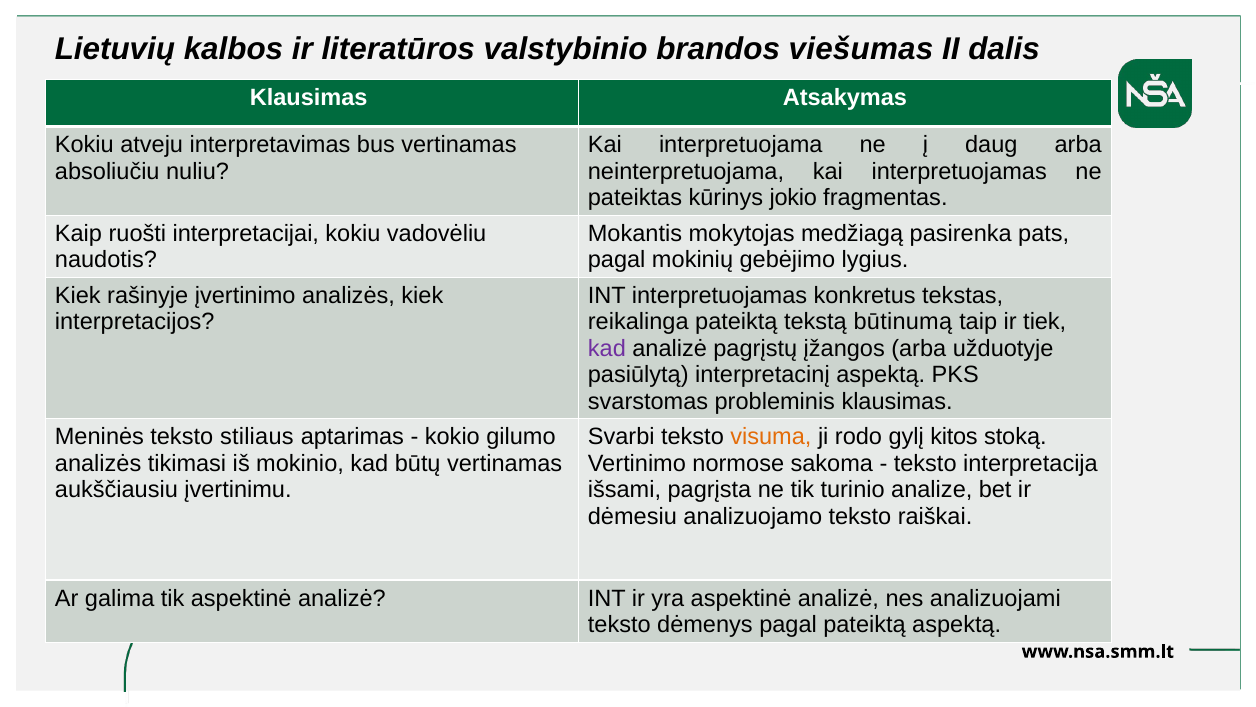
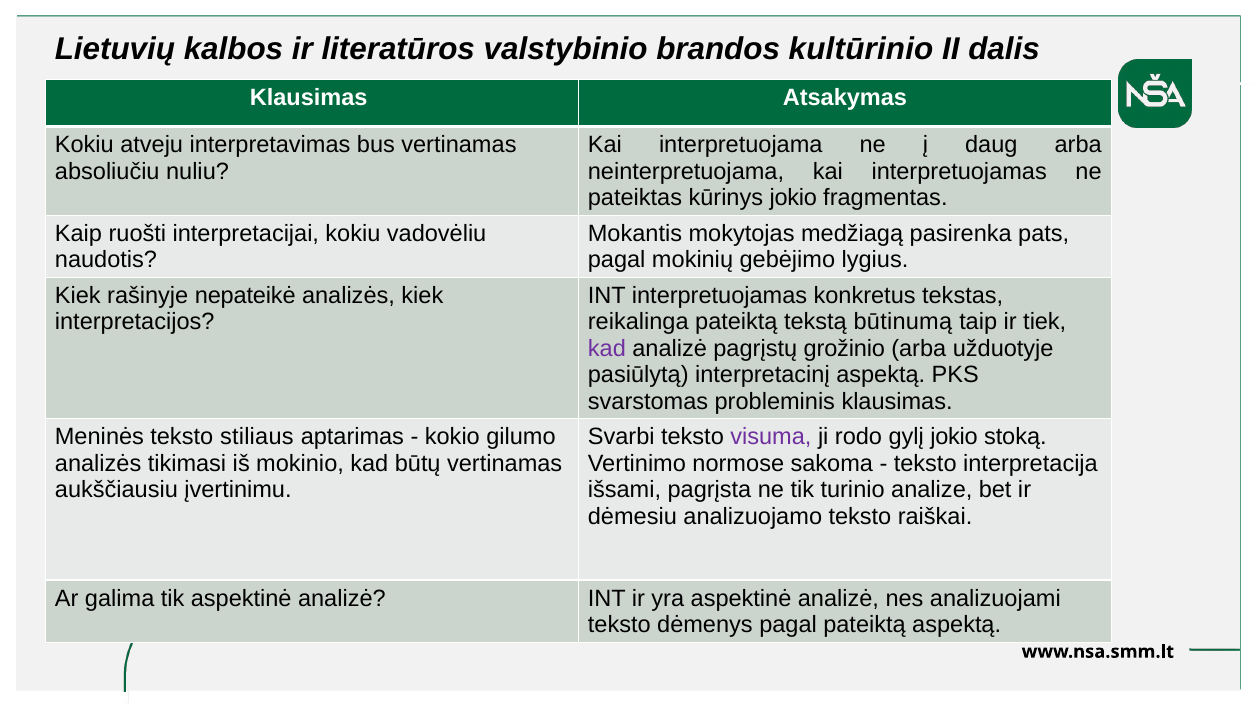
viešumas: viešumas -> kultūrinio
įvertinimo: įvertinimo -> nepateikė
įžangos: įžangos -> grožinio
visuma colour: orange -> purple
gylį kitos: kitos -> jokio
